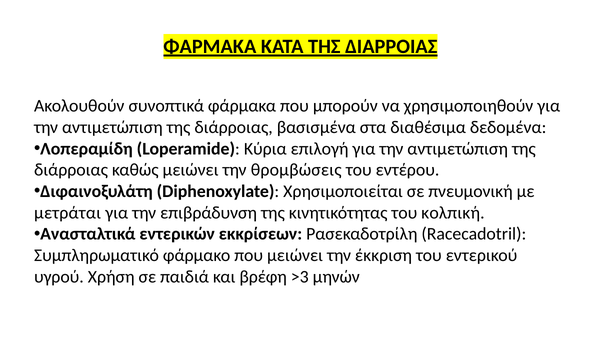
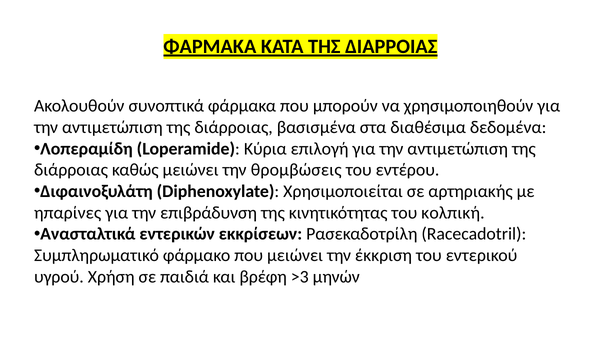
πνευμονική: πνευμονική -> αρτηριακής
μετράται: μετράται -> ηπαρίνες
